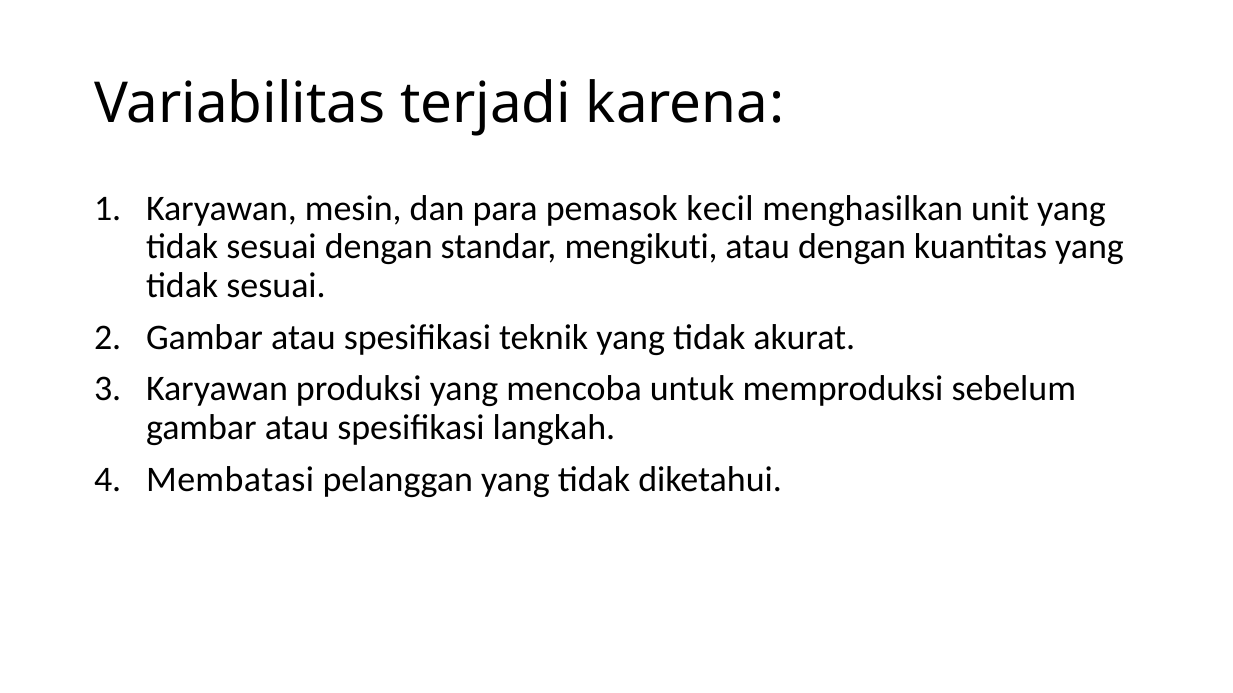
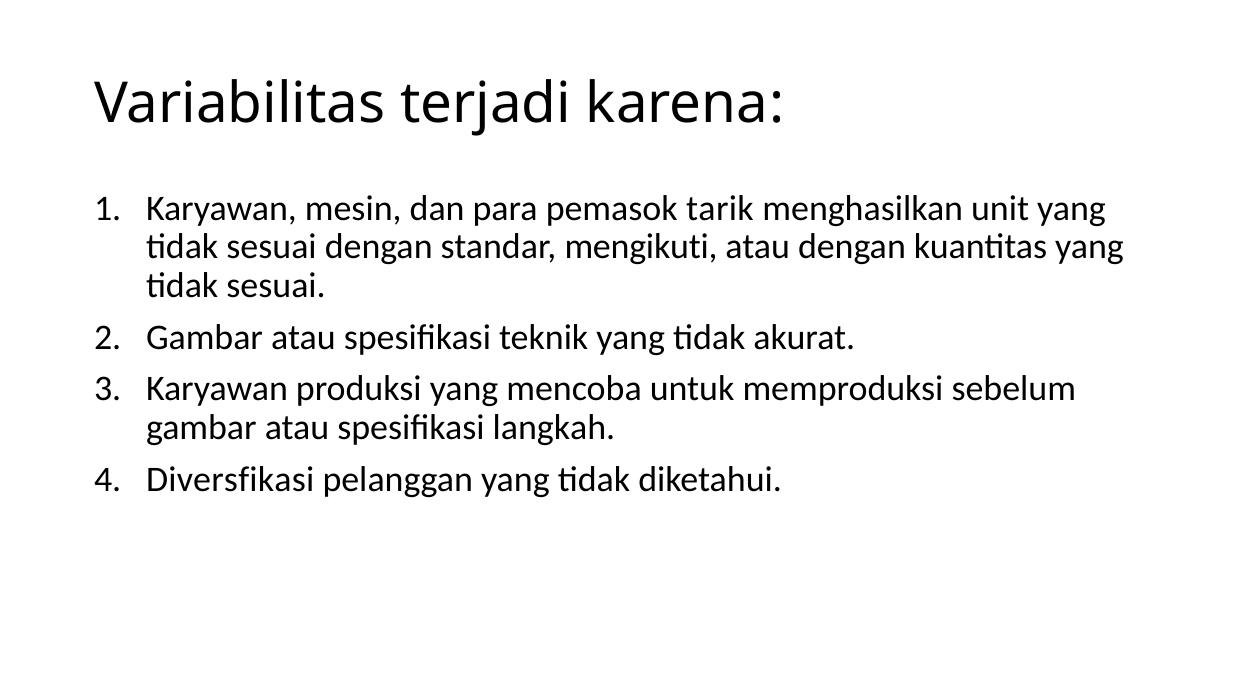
kecil: kecil -> tarik
Membatasi: Membatasi -> Diversfikasi
